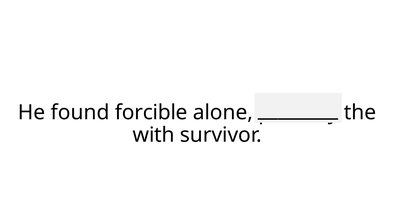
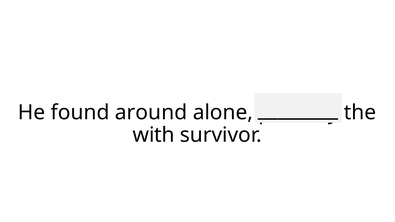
forcible: forcible -> around
